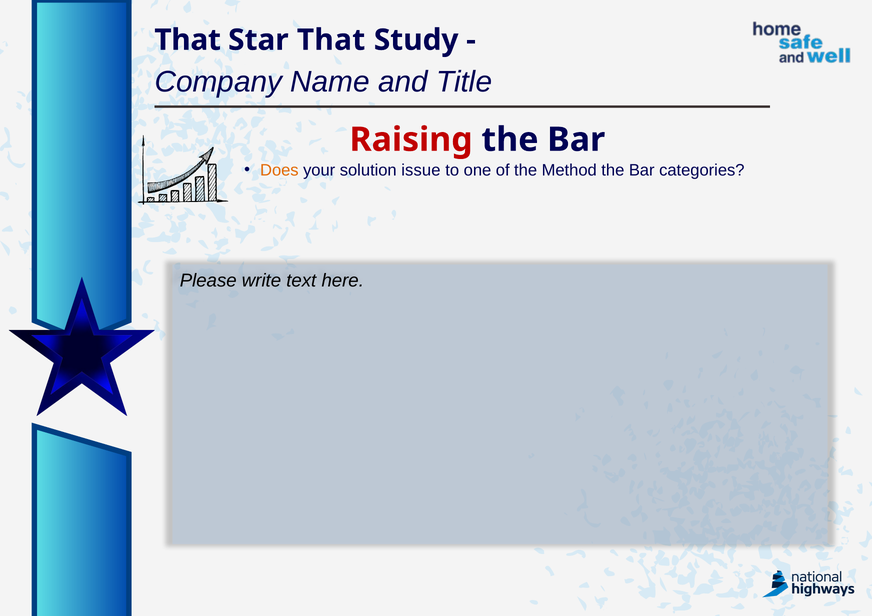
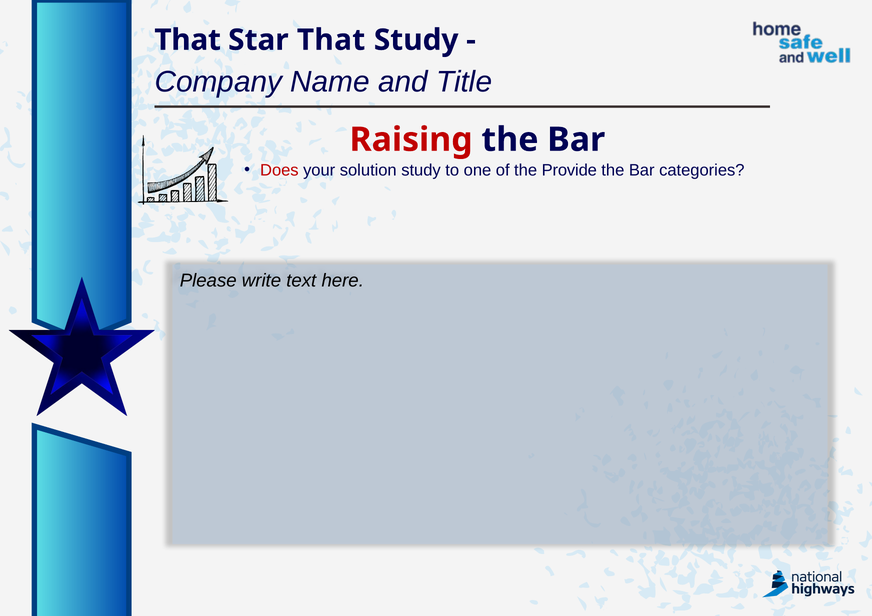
Does colour: orange -> red
solution issue: issue -> study
Method: Method -> Provide
